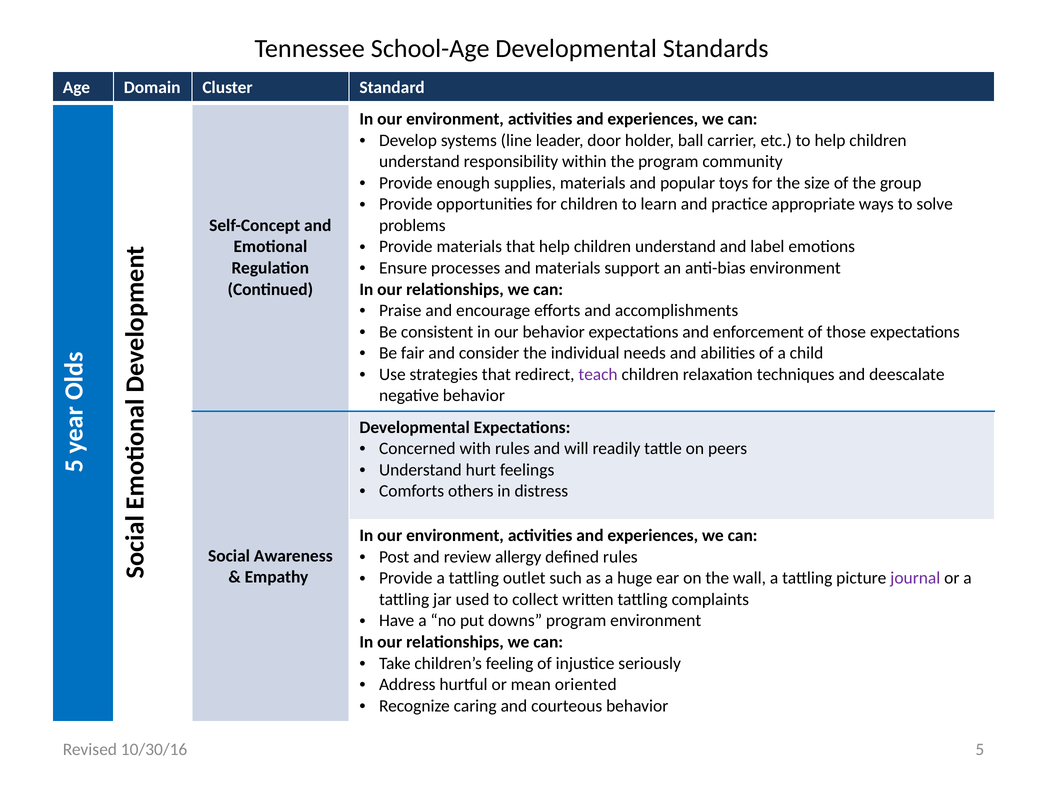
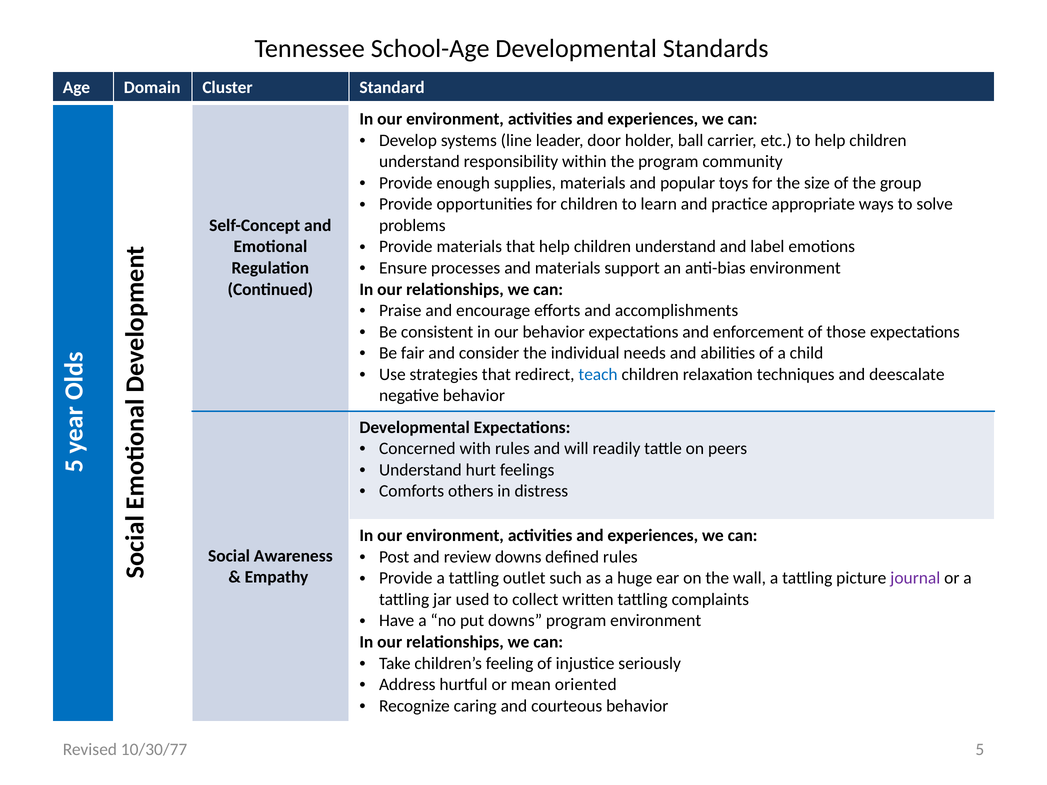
teach colour: purple -> blue
review allergy: allergy -> downs
10/30/16: 10/30/16 -> 10/30/77
